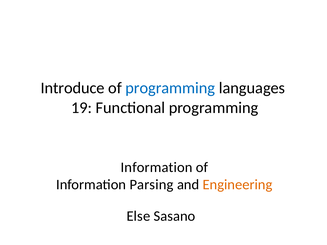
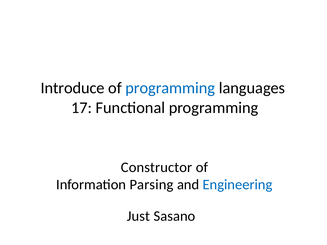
19: 19 -> 17
Information at (157, 167): Information -> Constructor
Engineering colour: orange -> blue
Else: Else -> Just
